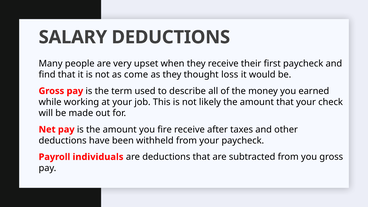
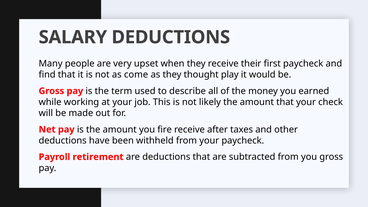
loss: loss -> play
individuals: individuals -> retirement
